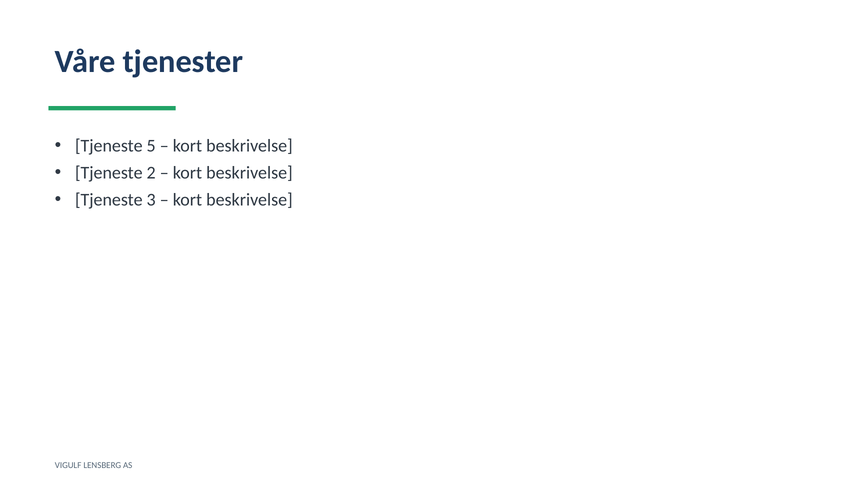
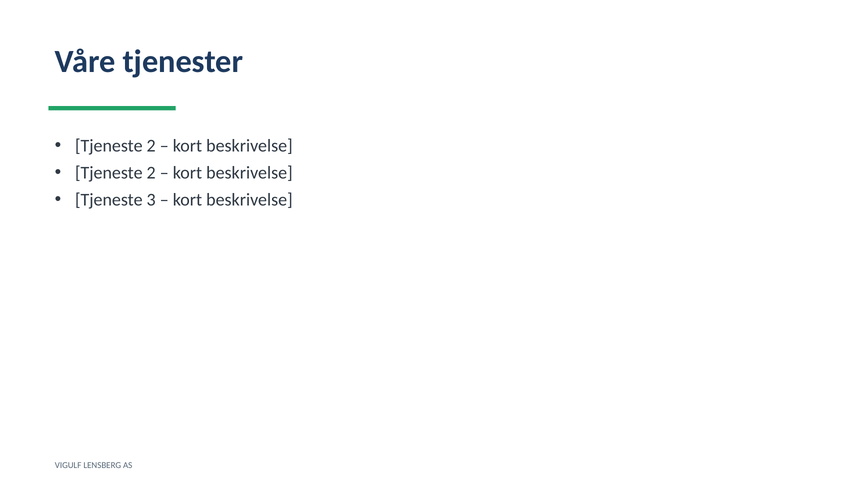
5 at (151, 146): 5 -> 2
